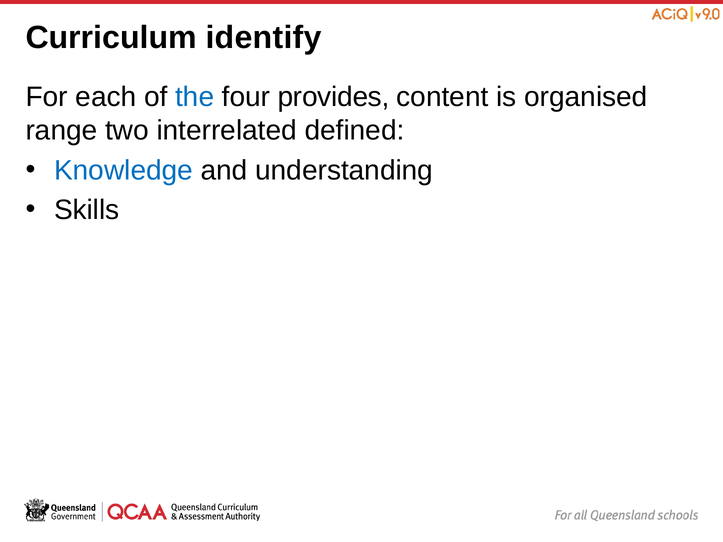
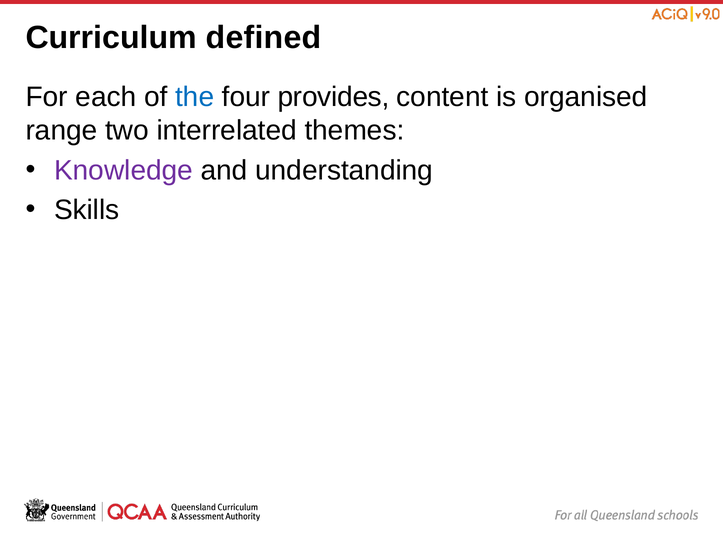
identify: identify -> defined
defined: defined -> themes
Knowledge colour: blue -> purple
